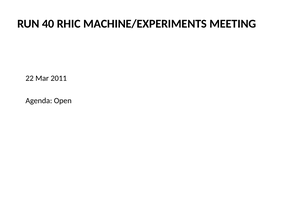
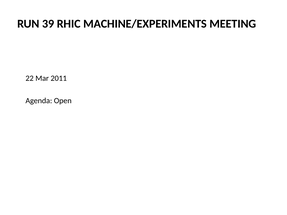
40: 40 -> 39
